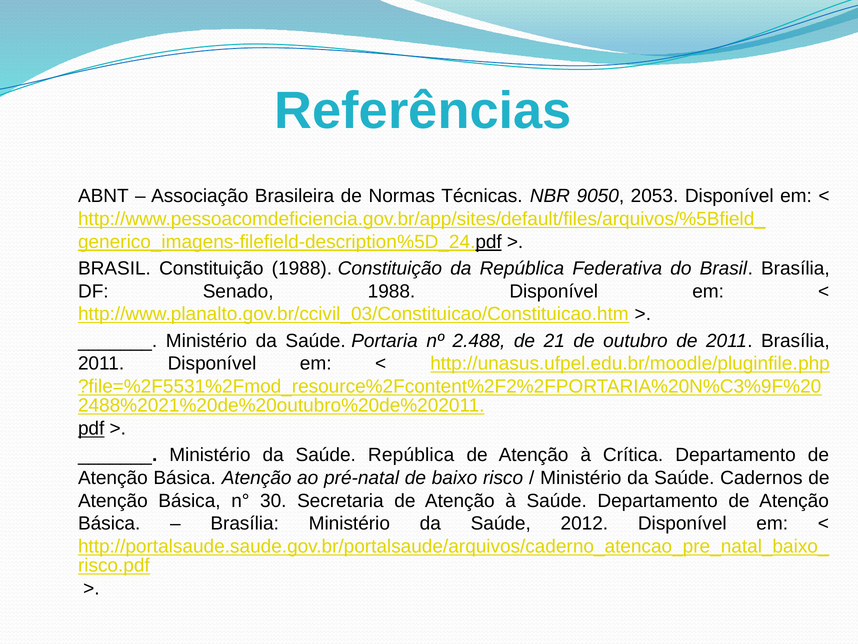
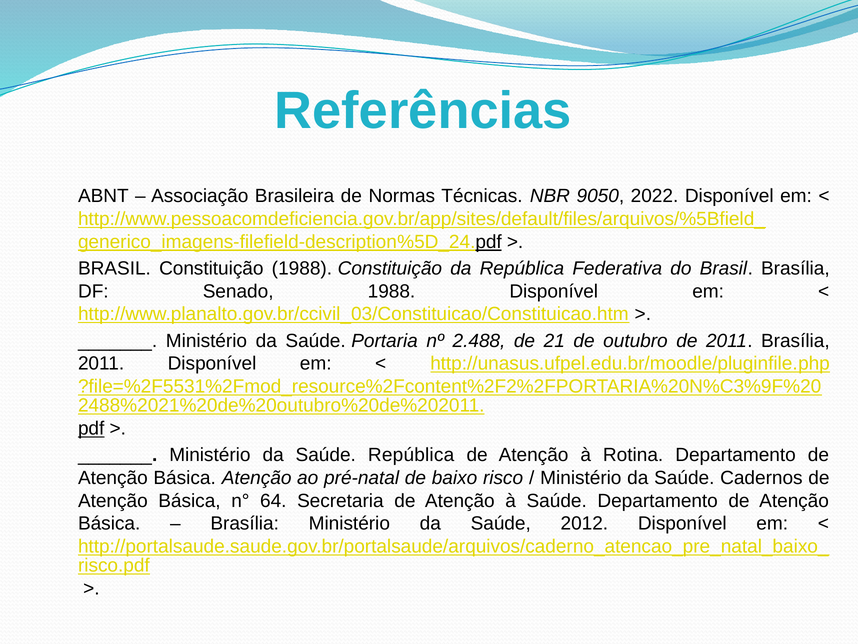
2053: 2053 -> 2022
Crítica: Crítica -> Rotina
30: 30 -> 64
